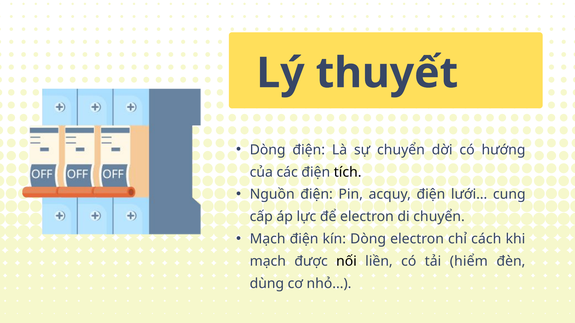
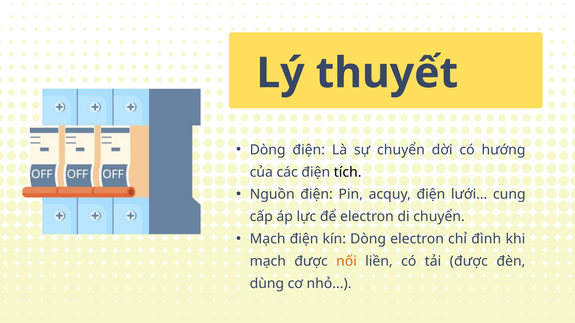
cách: cách -> đình
nối colour: black -> orange
tải hiểm: hiểm -> được
